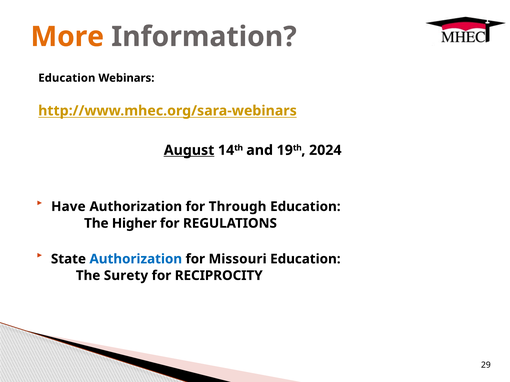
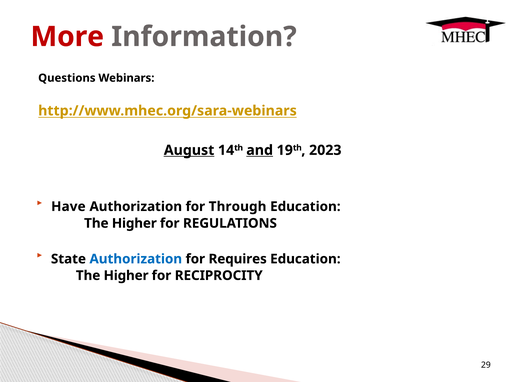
More colour: orange -> red
Education at (67, 78): Education -> Questions
and underline: none -> present
2024: 2024 -> 2023
Missouri: Missouri -> Requires
Surety at (126, 276): Surety -> Higher
